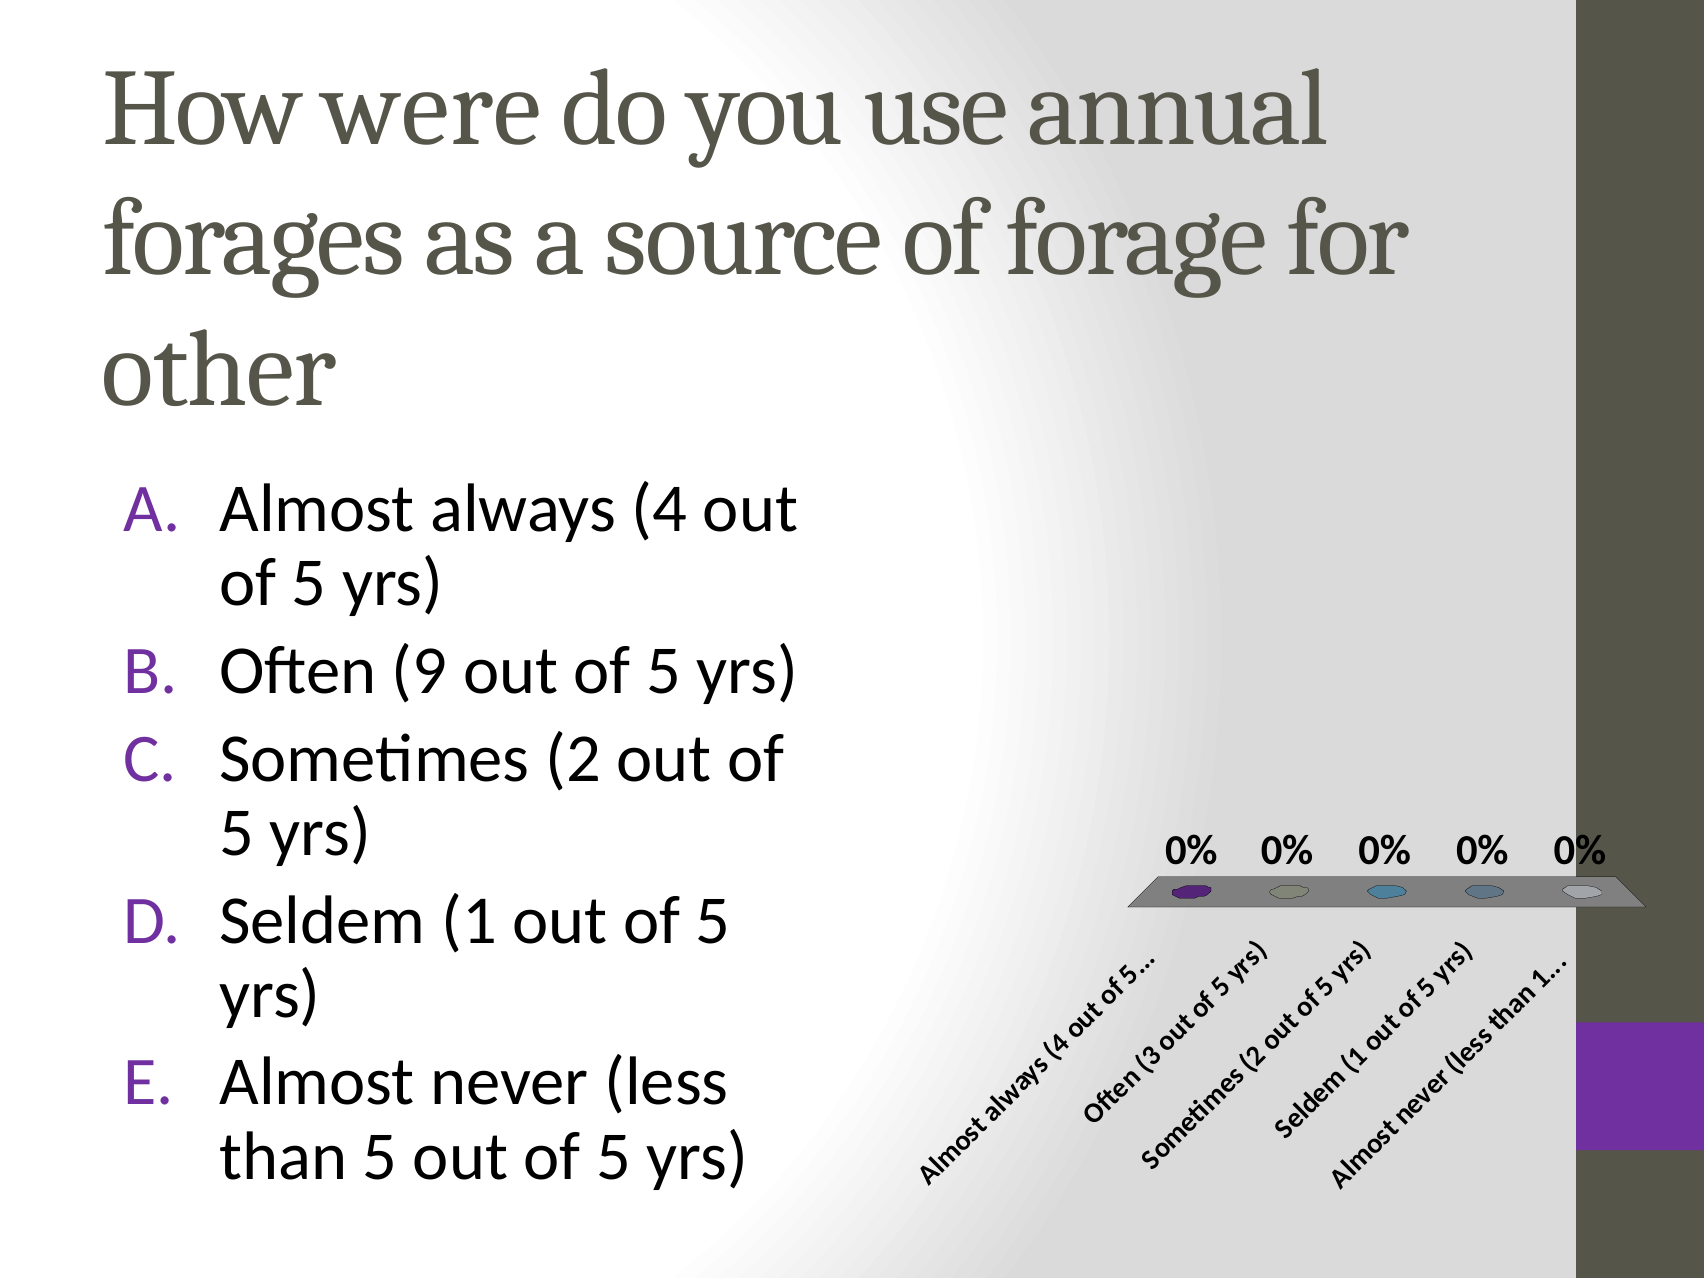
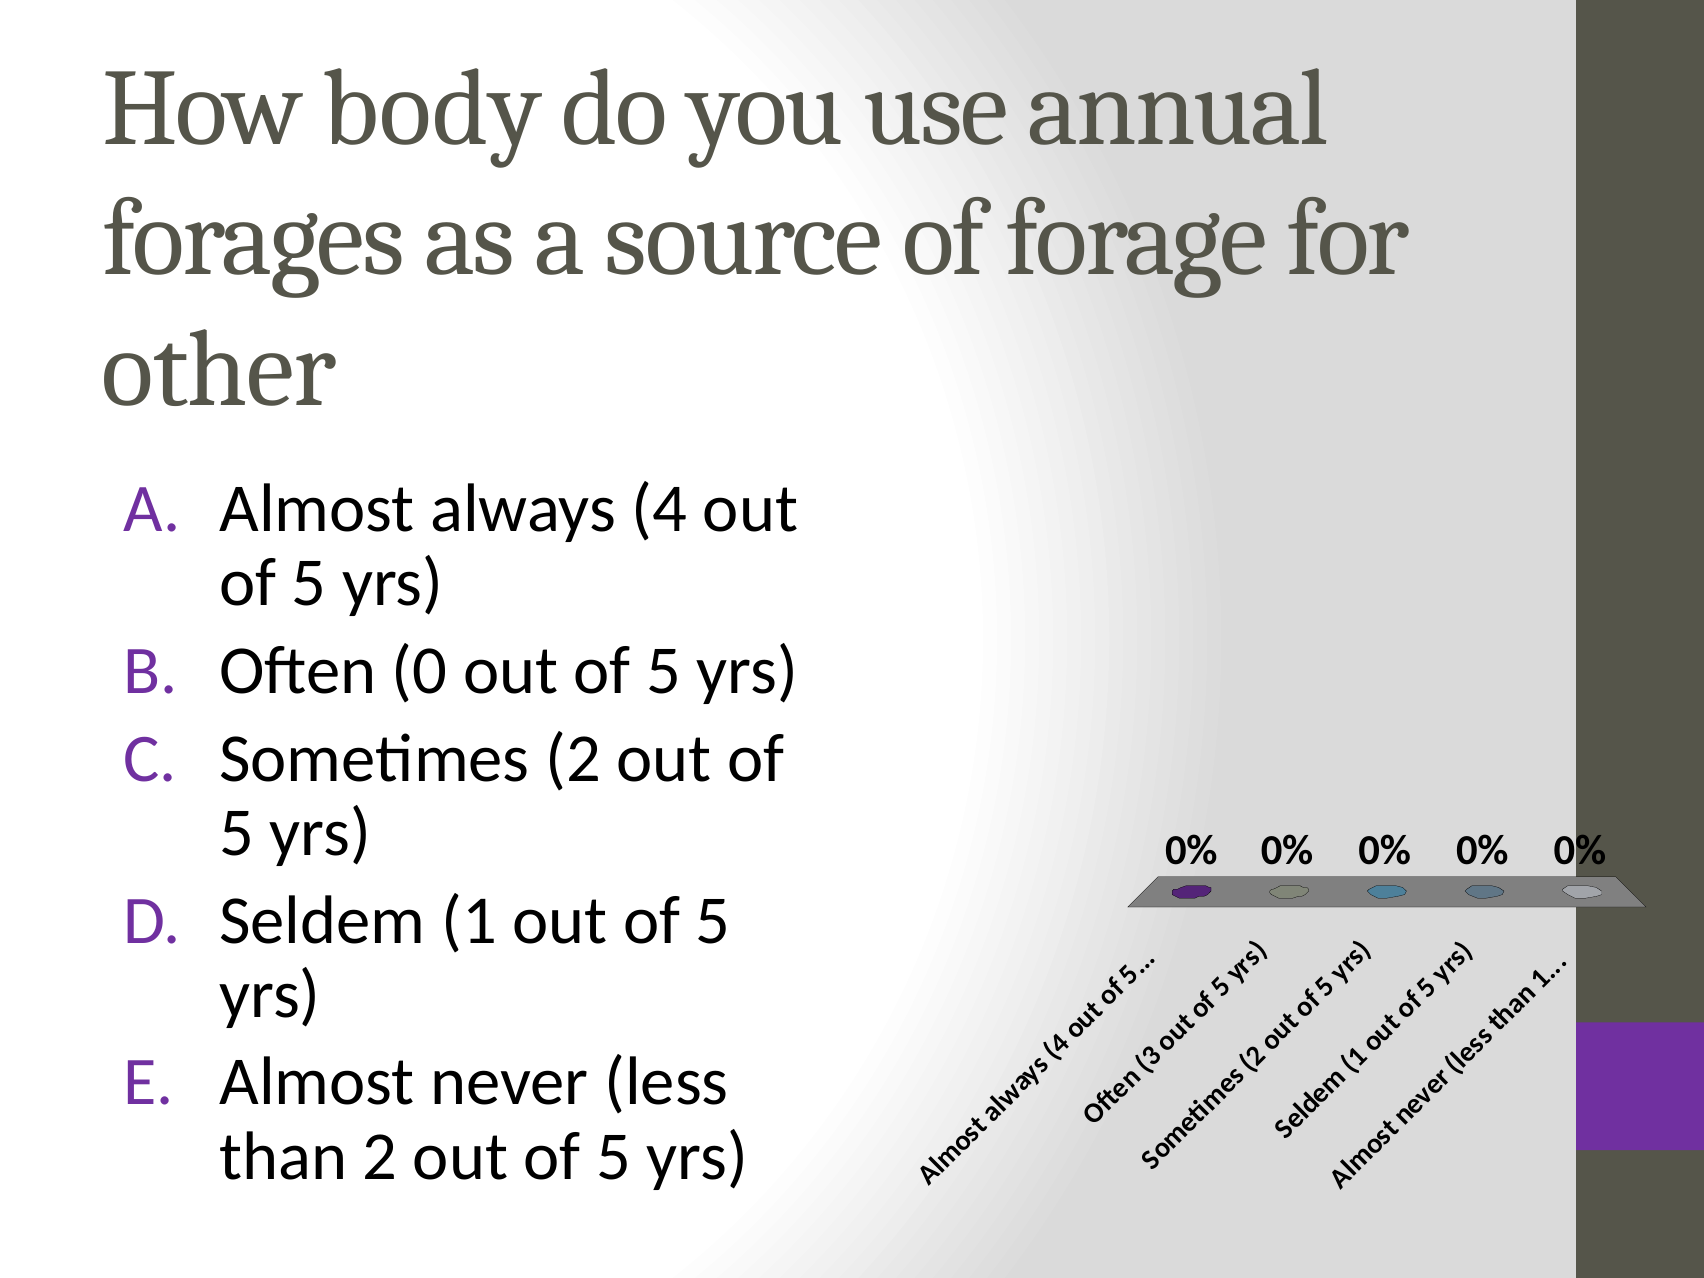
were: were -> body
9: 9 -> 0
than 5: 5 -> 2
